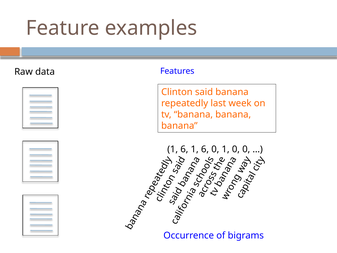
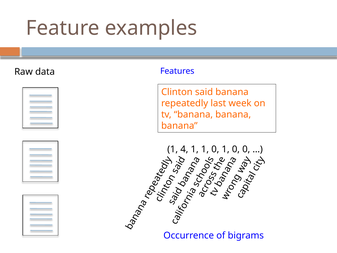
6 at (184, 149): 6 -> 4
6 at (205, 149): 6 -> 1
